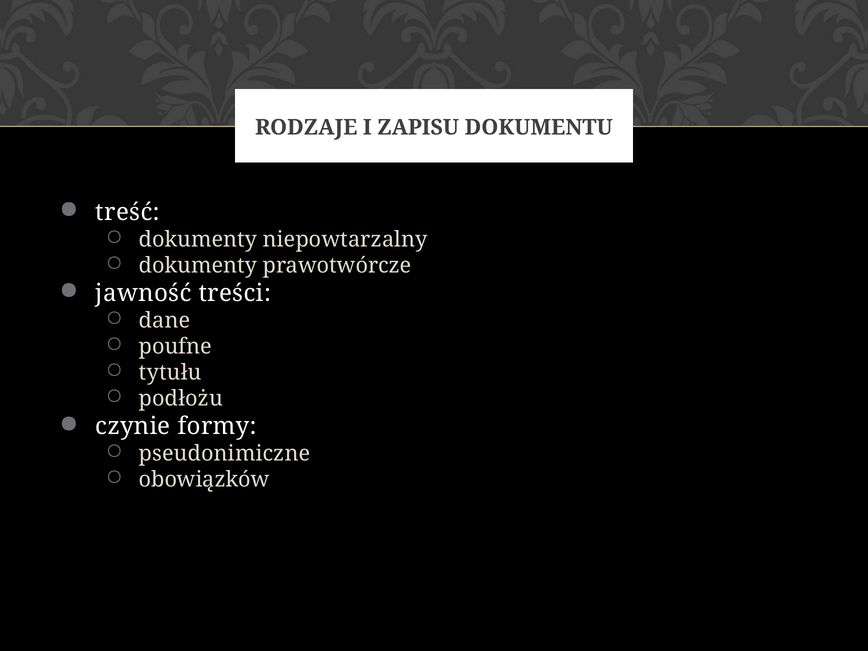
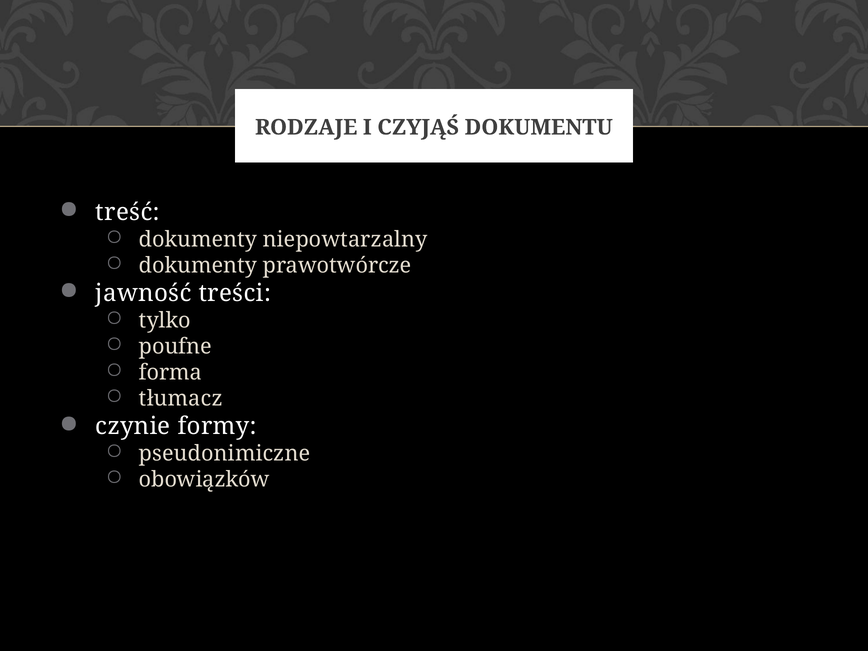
ZAPISU: ZAPISU -> CZYJĄŚ
dane: dane -> tylko
tytułu: tytułu -> forma
podłożu: podłożu -> tłumacz
